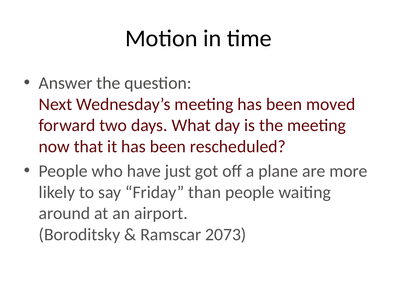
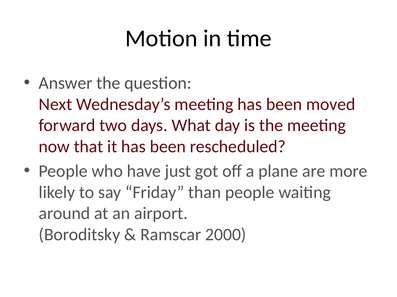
2073: 2073 -> 2000
